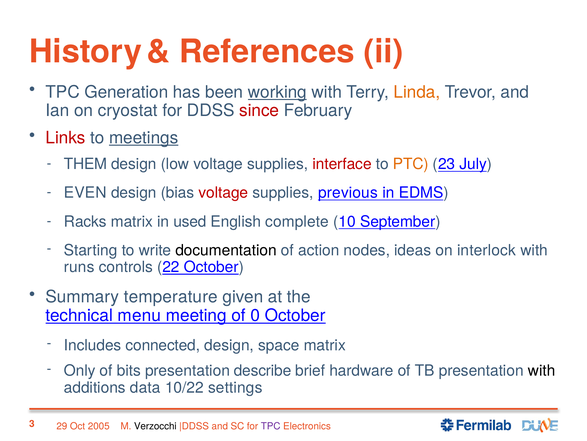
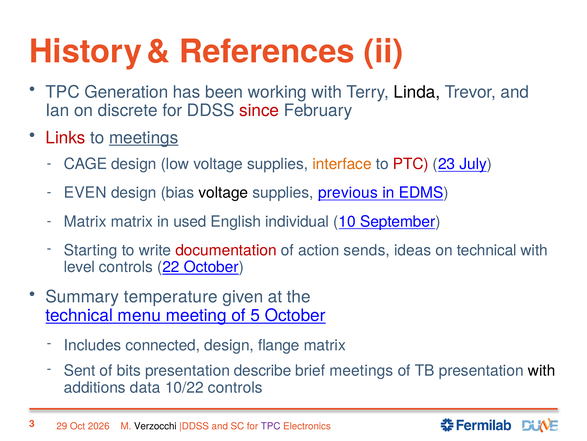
working underline: present -> none
Linda colour: orange -> black
cryostat: cryostat -> discrete
THEM: THEM -> CAGE
interface colour: red -> orange
PTC colour: orange -> red
voltage at (223, 193) colour: red -> black
Racks at (85, 221): Racks -> Matrix
complete: complete -> individual
documentation colour: black -> red
nodes: nodes -> sends
on interlock: interlock -> technical
runs: runs -> level
0: 0 -> 5
space: space -> flange
Only: Only -> Sent
brief hardware: hardware -> meetings
10/22 settings: settings -> controls
2005: 2005 -> 2026
